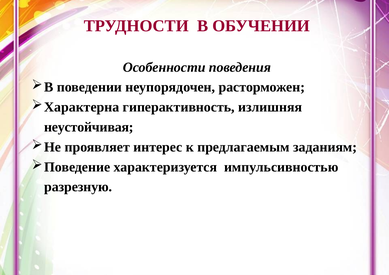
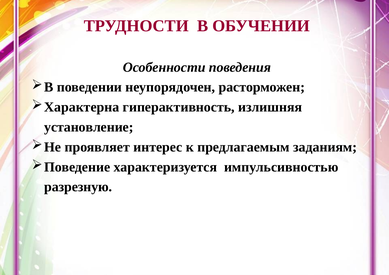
неустойчивая: неустойчивая -> установление
